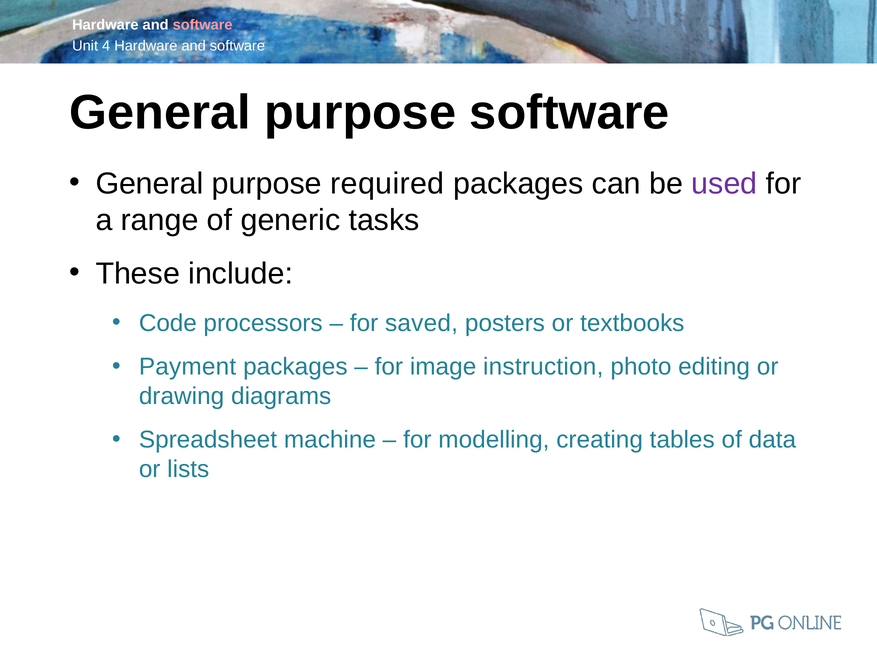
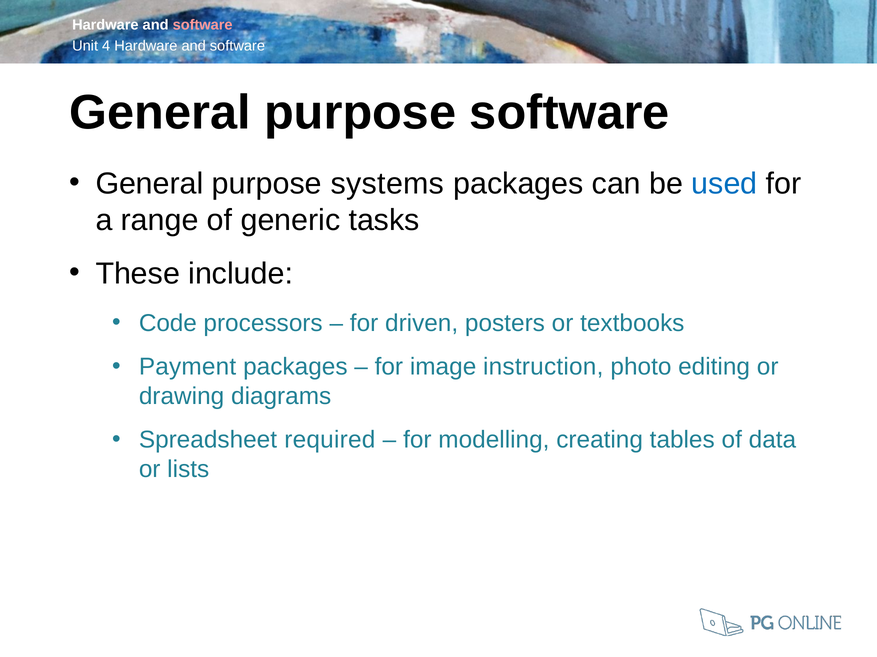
required: required -> systems
used colour: purple -> blue
saved: saved -> driven
machine: machine -> required
